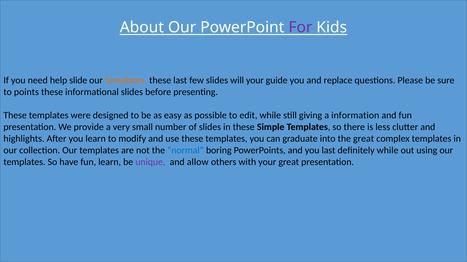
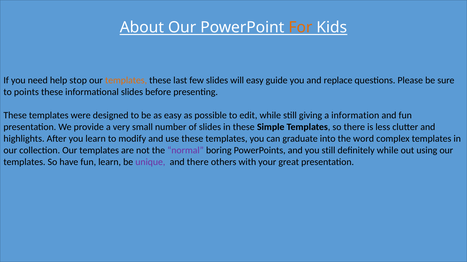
For colour: purple -> orange
slide: slide -> stop
will your: your -> easy
the great: great -> word
normal colour: blue -> purple
you last: last -> still
and allow: allow -> there
